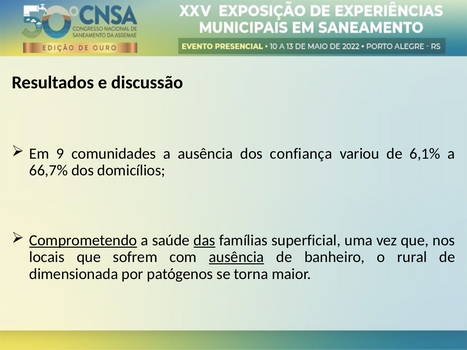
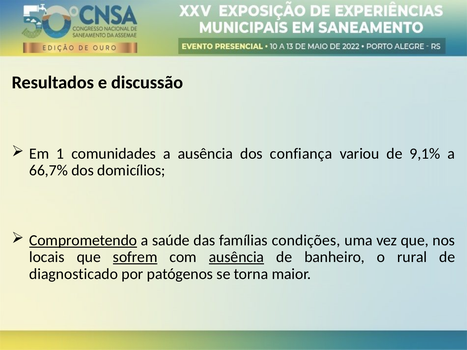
9: 9 -> 1
6,1%: 6,1% -> 9,1%
das underline: present -> none
superficial: superficial -> condições
sofrem underline: none -> present
dimensionada: dimensionada -> diagnosticado
